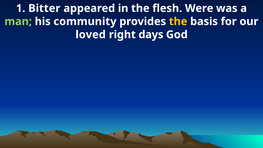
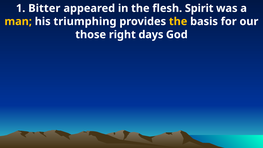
Were: Were -> Spirit
man colour: light green -> yellow
community: community -> triumphing
loved: loved -> those
